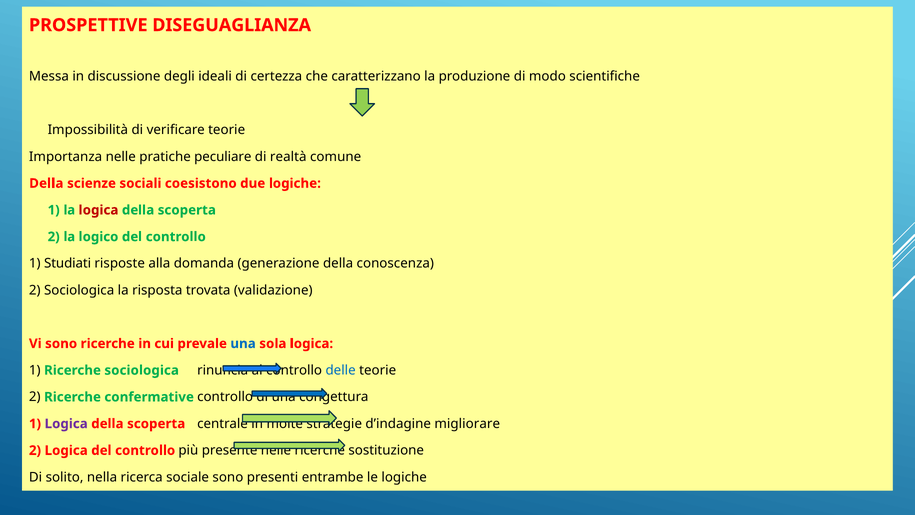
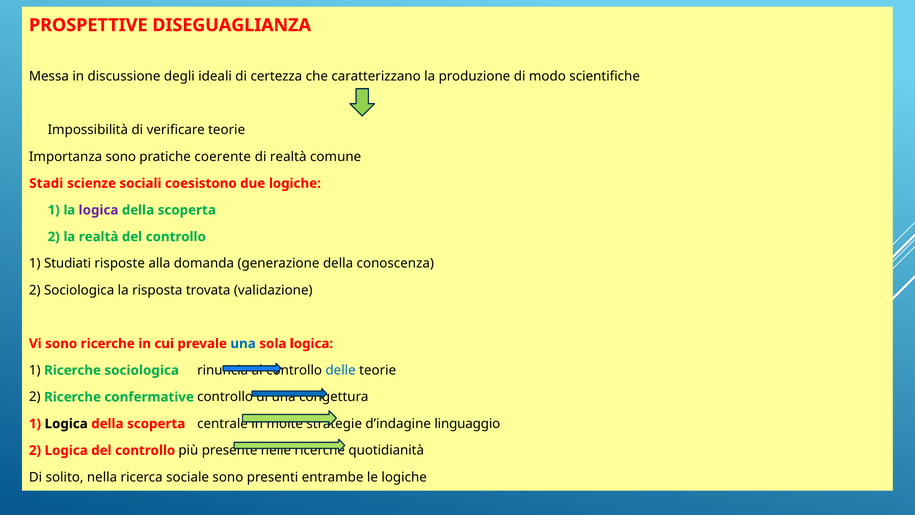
Importanza nelle: nelle -> sono
peculiare: peculiare -> coerente
Della at (46, 183): Della -> Stadi
logica at (99, 210) colour: red -> purple
la logico: logico -> realtà
Logica at (66, 423) colour: purple -> black
migliorare: migliorare -> linguaggio
sostituzione: sostituzione -> quotidianità
